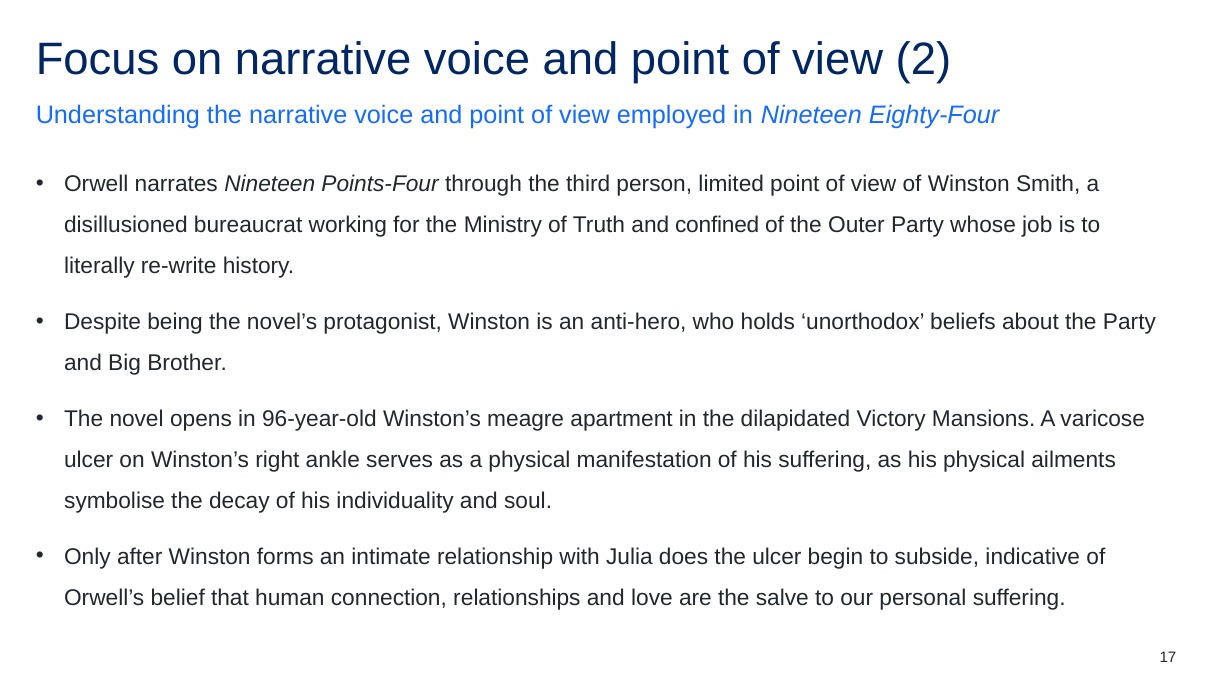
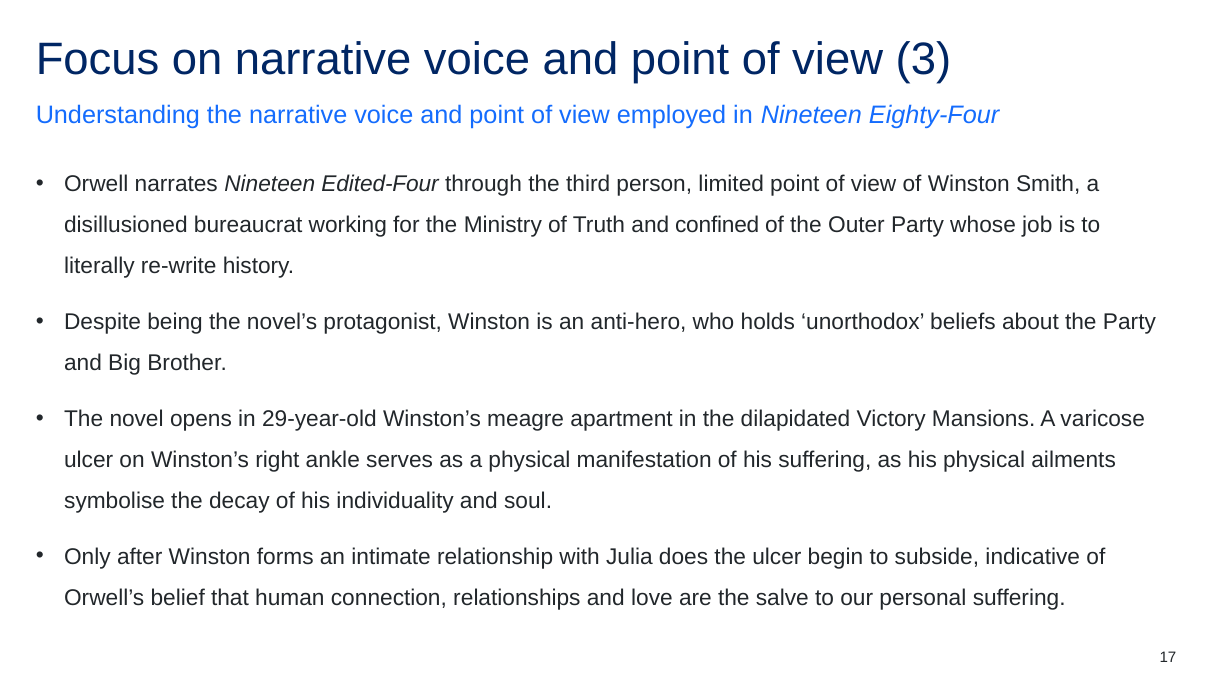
2: 2 -> 3
Points-Four: Points-Four -> Edited-Four
96-year-old: 96-year-old -> 29-year-old
